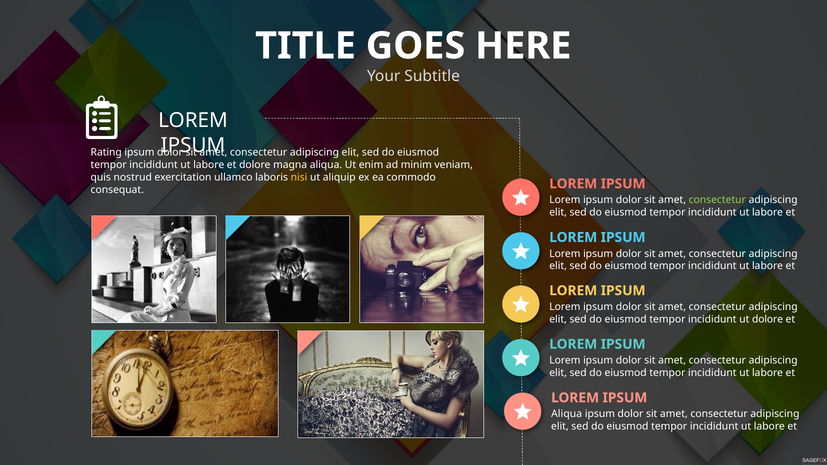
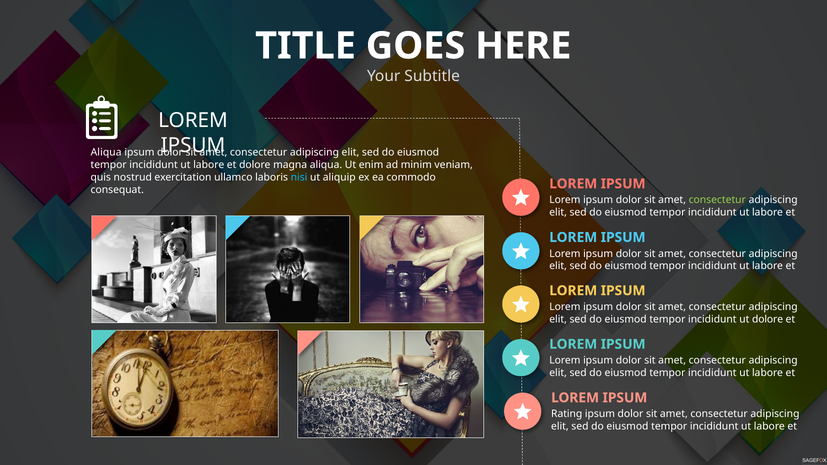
Rating at (106, 153): Rating -> Aliqua
nisi colour: yellow -> light blue
Aliqua at (567, 414): Aliqua -> Rating
